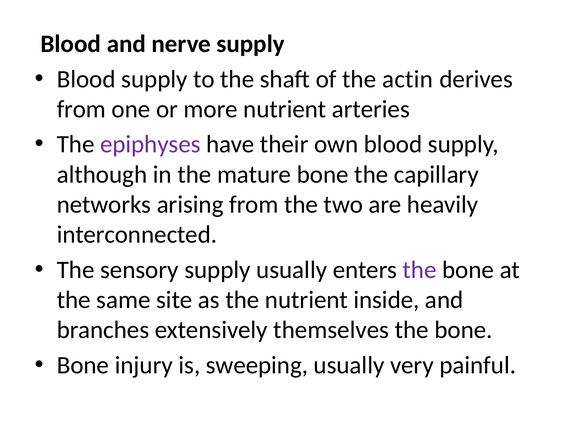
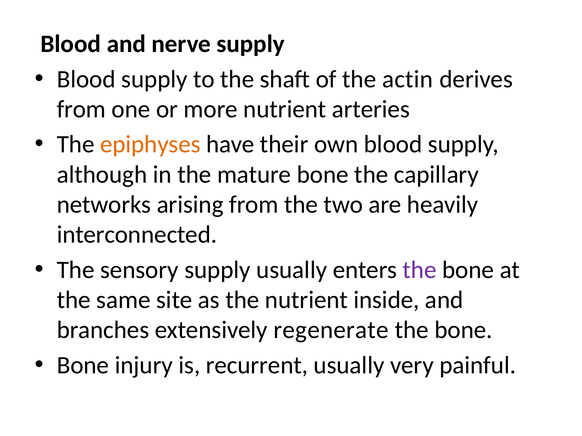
epiphyses colour: purple -> orange
themselves: themselves -> regenerate
sweeping: sweeping -> recurrent
